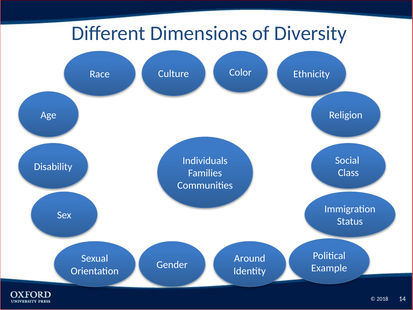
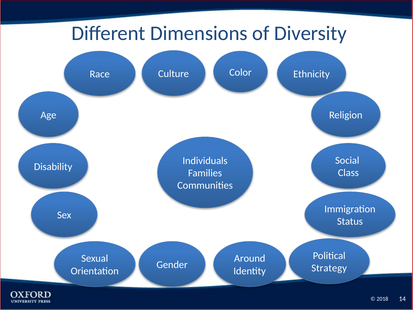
Example: Example -> Strategy
